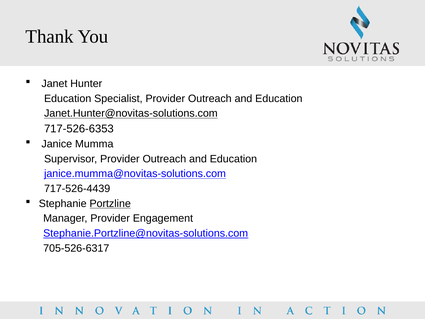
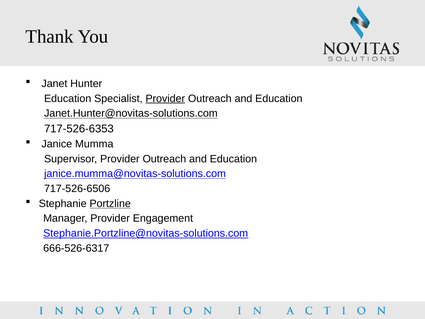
Provider at (165, 98) underline: none -> present
717-526-4439: 717-526-4439 -> 717-526-6506
705-526-6317: 705-526-6317 -> 666-526-6317
